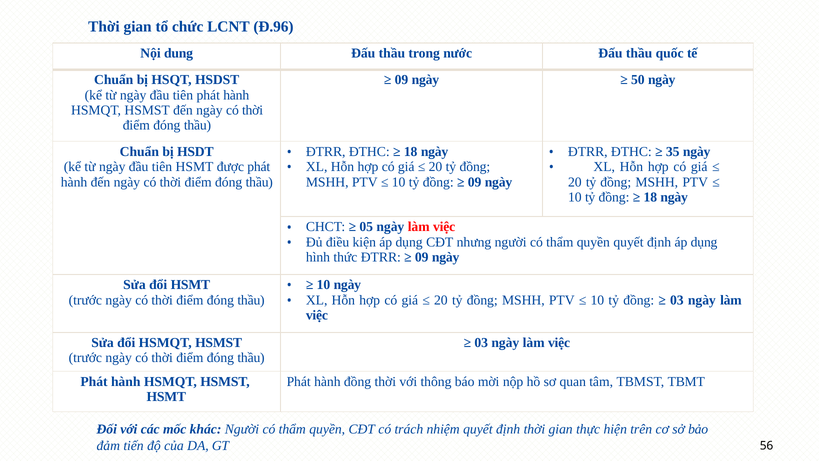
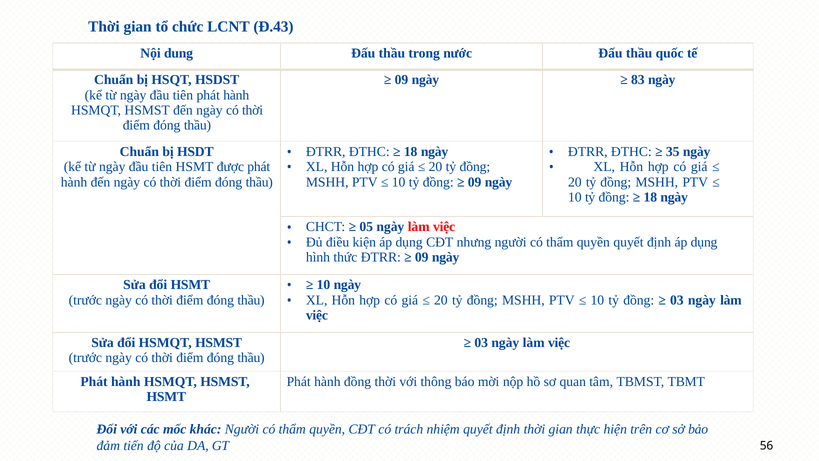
Đ.96: Đ.96 -> Đ.43
50: 50 -> 83
